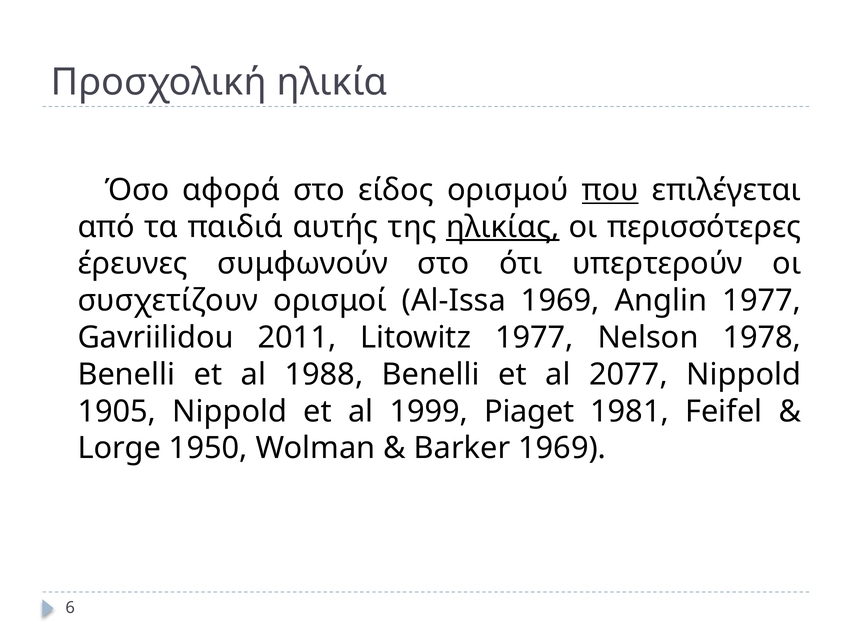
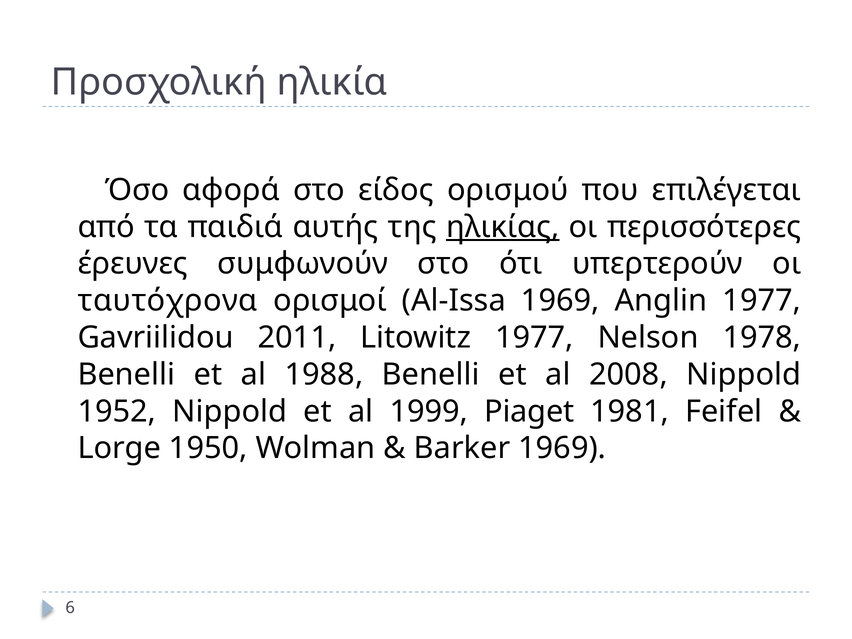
που underline: present -> none
συσχετίζουν: συσχετίζουν -> ταυτόχρονα
2077: 2077 -> 2008
1905: 1905 -> 1952
